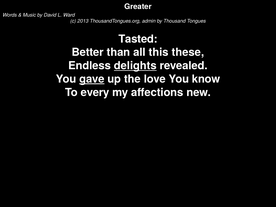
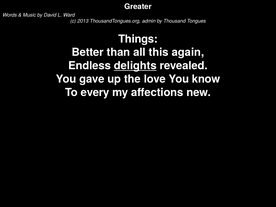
Tasted: Tasted -> Things
these: these -> again
gave underline: present -> none
